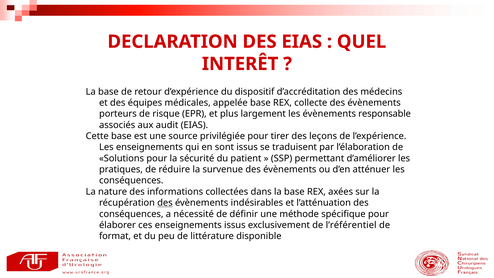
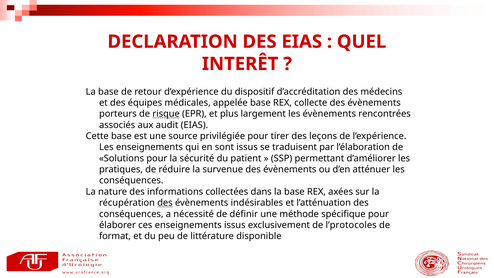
risque underline: none -> present
responsable: responsable -> rencontrées
l’référentiel: l’référentiel -> l’protocoles
